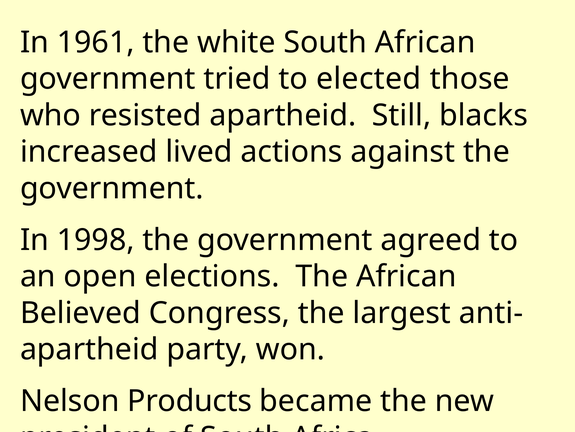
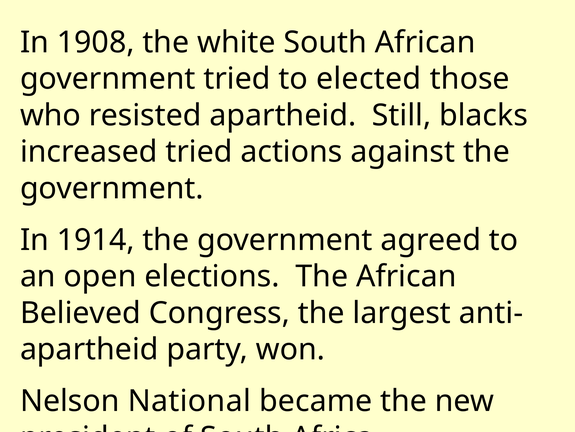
1961: 1961 -> 1908
increased lived: lived -> tried
1998: 1998 -> 1914
Products: Products -> National
